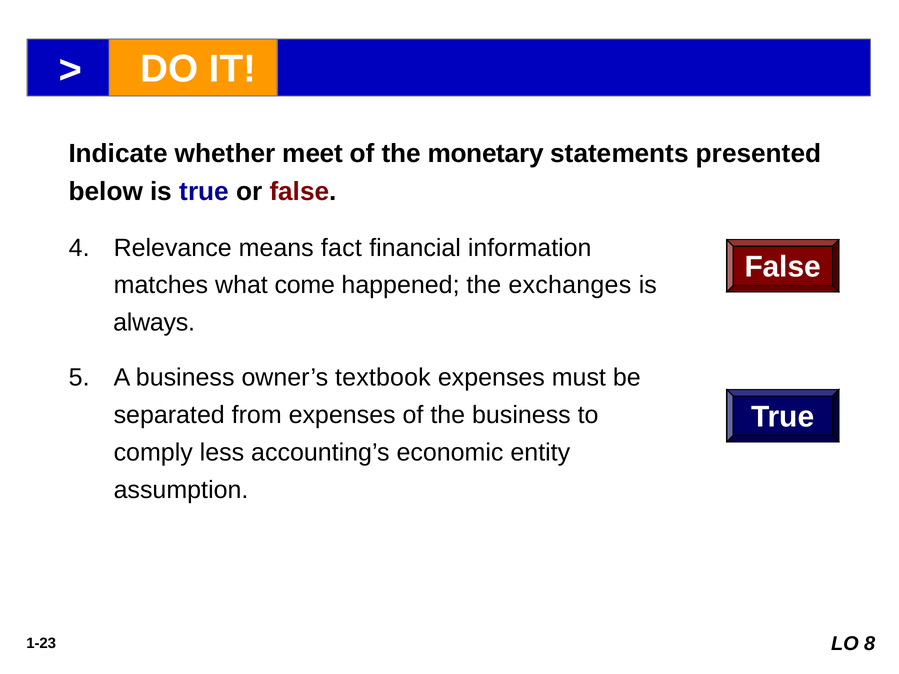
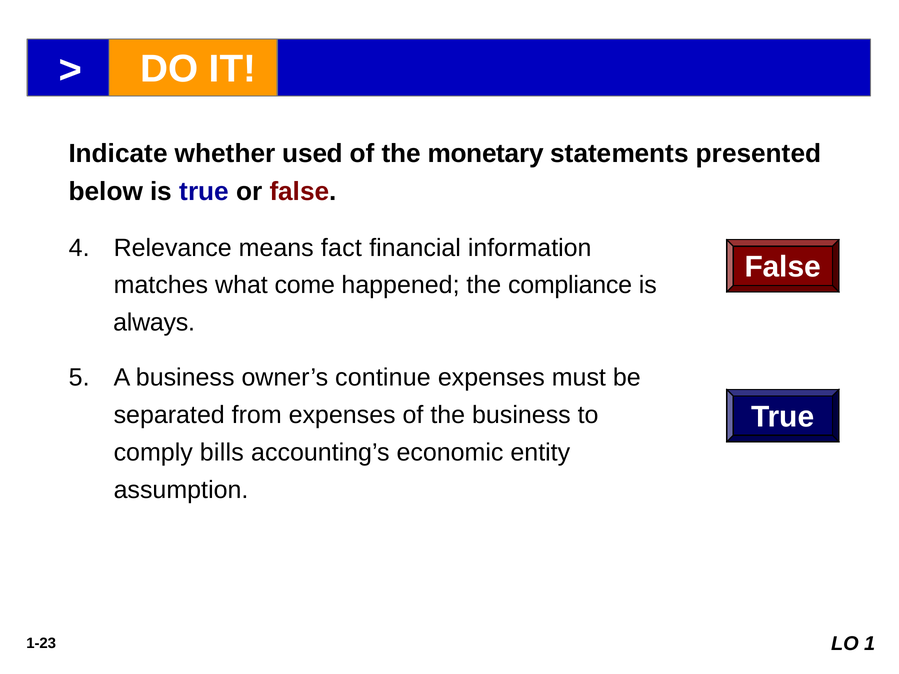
meet: meet -> used
exchanges: exchanges -> compliance
textbook: textbook -> continue
less: less -> bills
8: 8 -> 1
